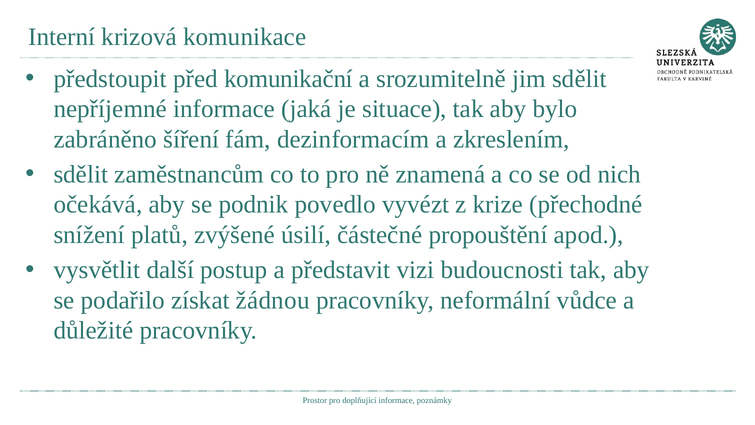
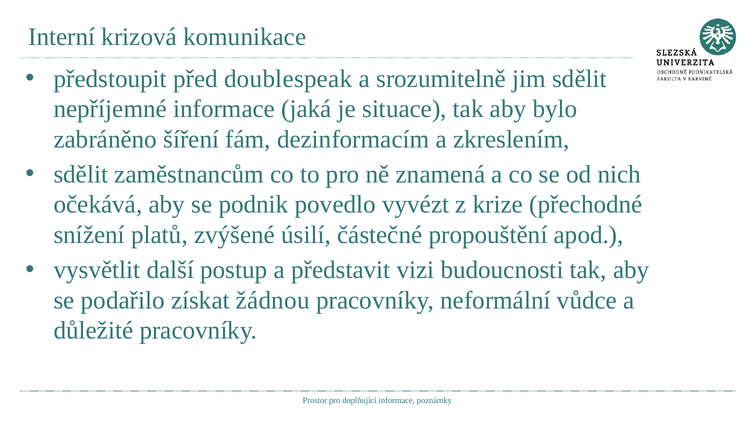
komunikační: komunikační -> doublespeak
